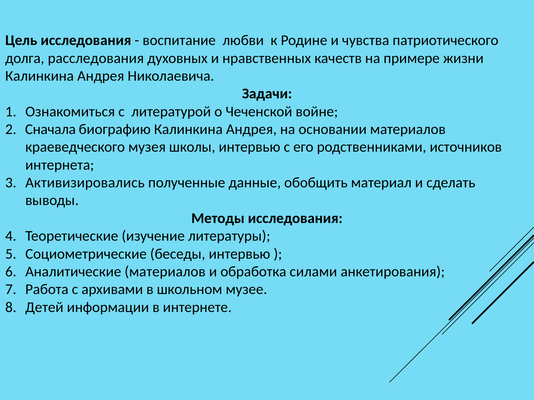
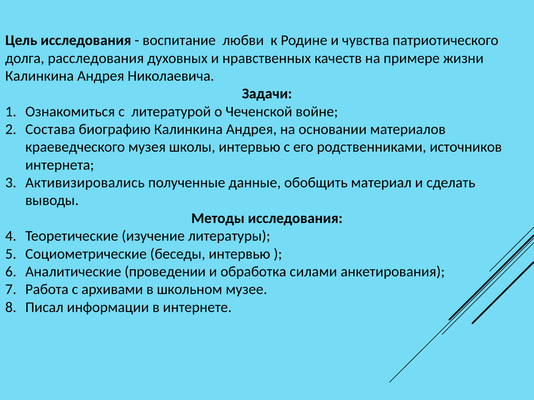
Сначала: Сначала -> Состава
Аналитические материалов: материалов -> проведении
Детей: Детей -> Писал
